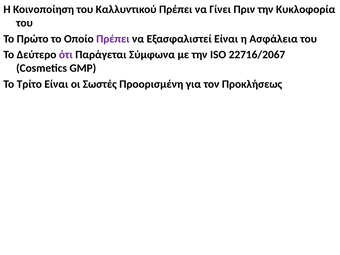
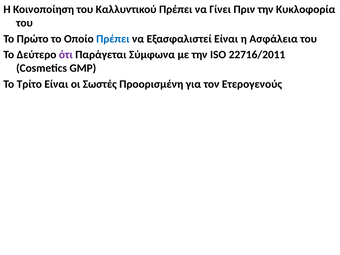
Πρέπει at (113, 39) colour: purple -> blue
22716/2067: 22716/2067 -> 22716/2011
Προκλήσεως: Προκλήσεως -> Ετερογενούς
